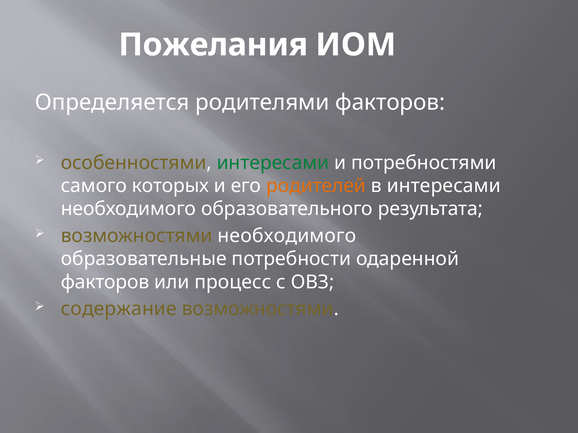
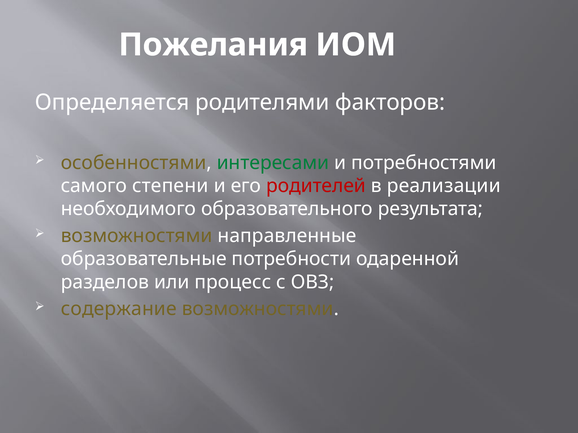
которых: которых -> степени
родителей colour: orange -> red
в интересами: интересами -> реализации
возможностями необходимого: необходимого -> направленные
факторов at (105, 282): факторов -> разделов
